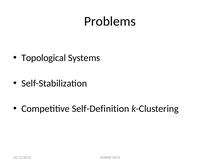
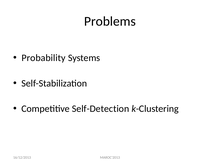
Topological: Topological -> Probability
Self-Definition: Self-Definition -> Self-Detection
